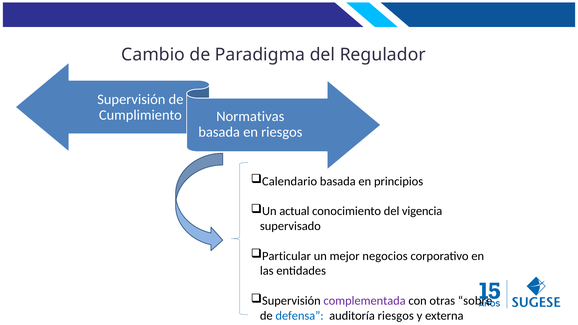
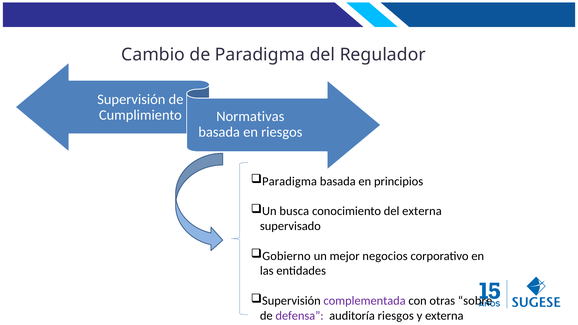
Calendario at (290, 181): Calendario -> Paradigma
actual: actual -> busca
del vigencia: vigencia -> externa
Particular: Particular -> Gobierno
defensa colour: blue -> purple
